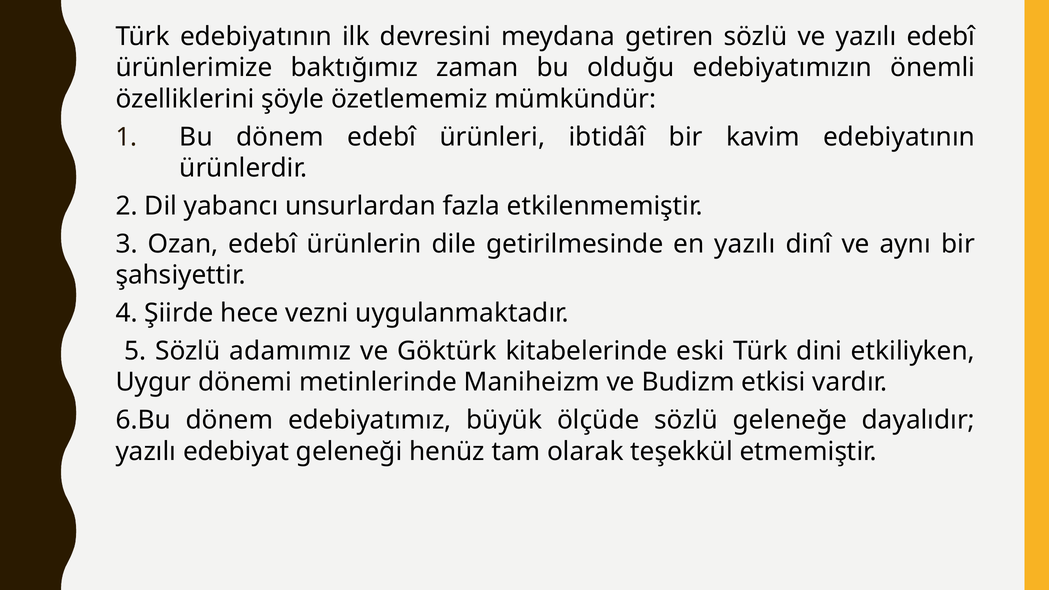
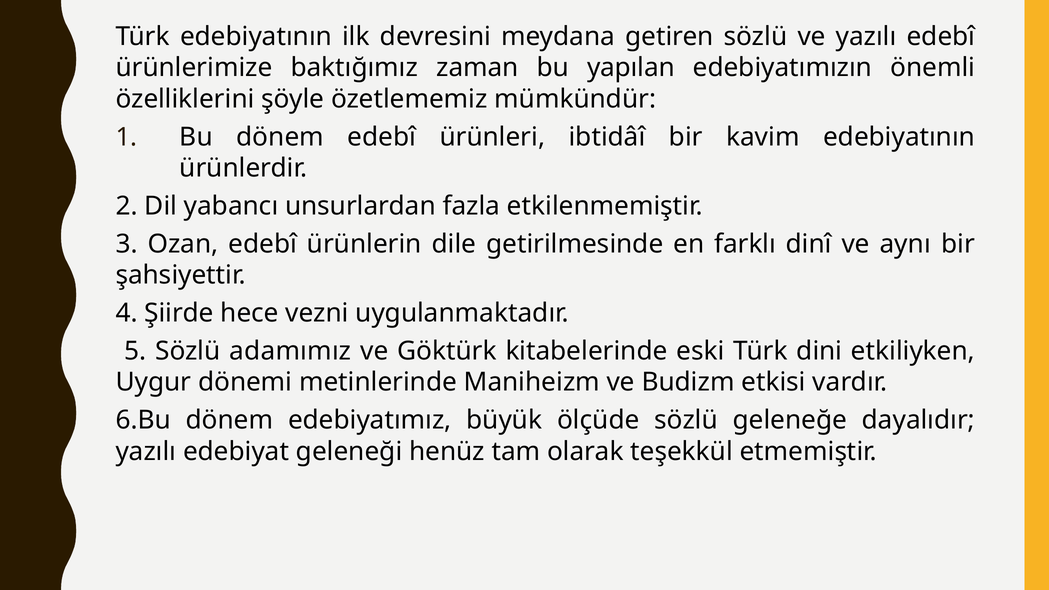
olduğu: olduğu -> yapılan
en yazılı: yazılı -> farklı
